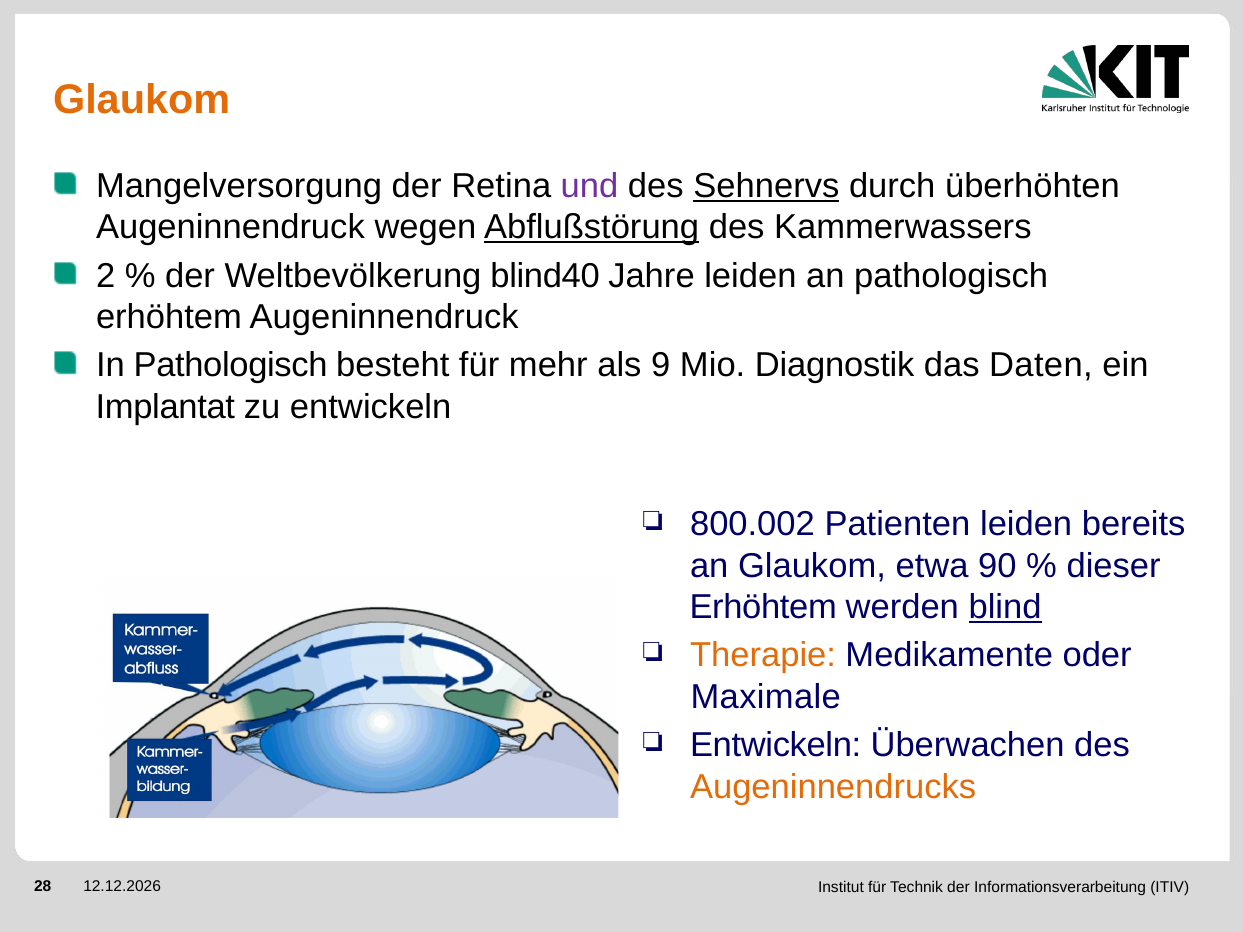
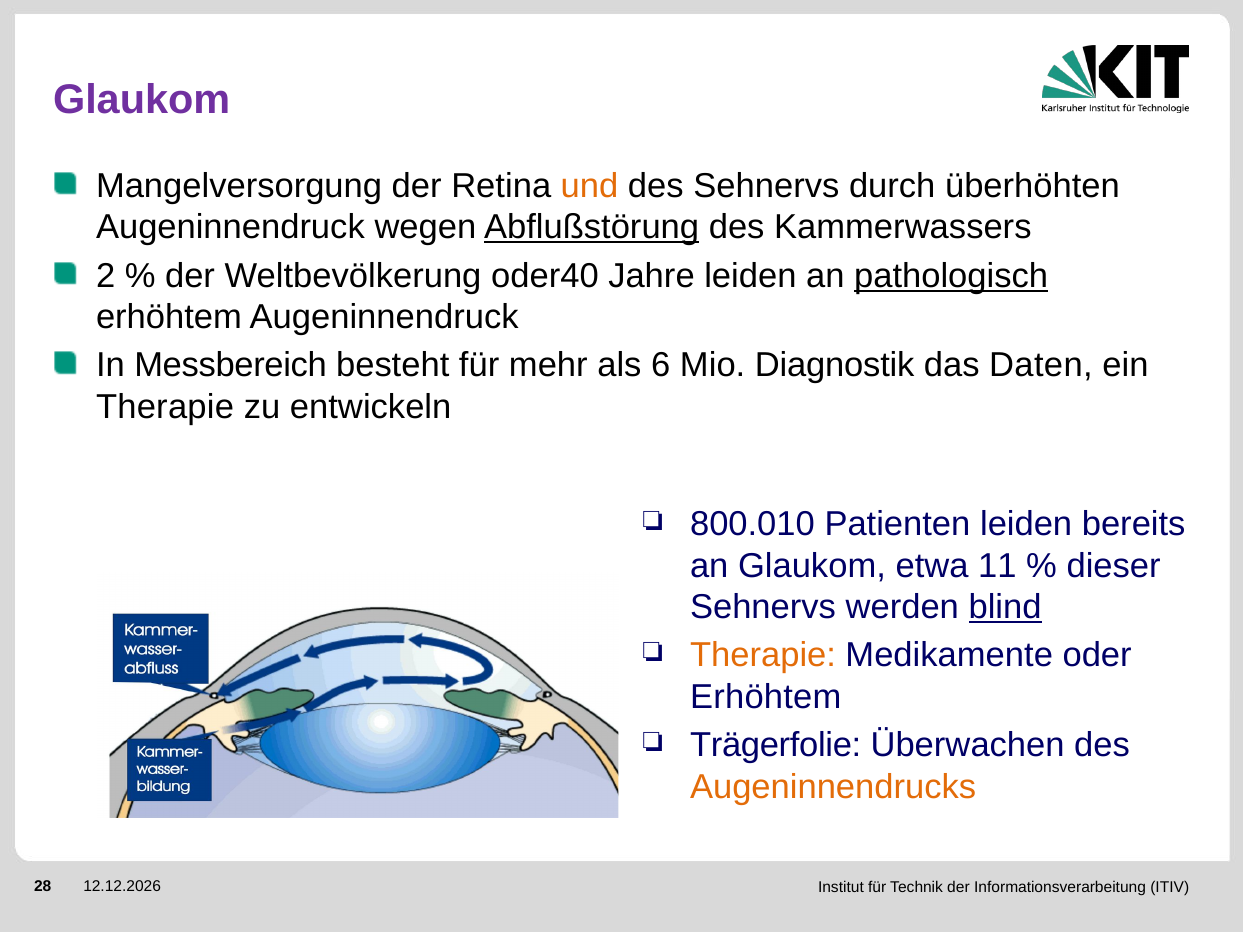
Glaukom at (142, 100) colour: orange -> purple
und colour: purple -> orange
Sehnervs at (766, 186) underline: present -> none
blind40: blind40 -> oder40
pathologisch at (951, 276) underline: none -> present
In Pathologisch: Pathologisch -> Messbereich
9: 9 -> 6
Implantat at (165, 407): Implantat -> Therapie
800.002: 800.002 -> 800.010
90: 90 -> 11
Erhöhtem at (763, 607): Erhöhtem -> Sehnervs
Maximale at (766, 697): Maximale -> Erhöhtem
Entwickeln at (776, 746): Entwickeln -> Trägerfolie
